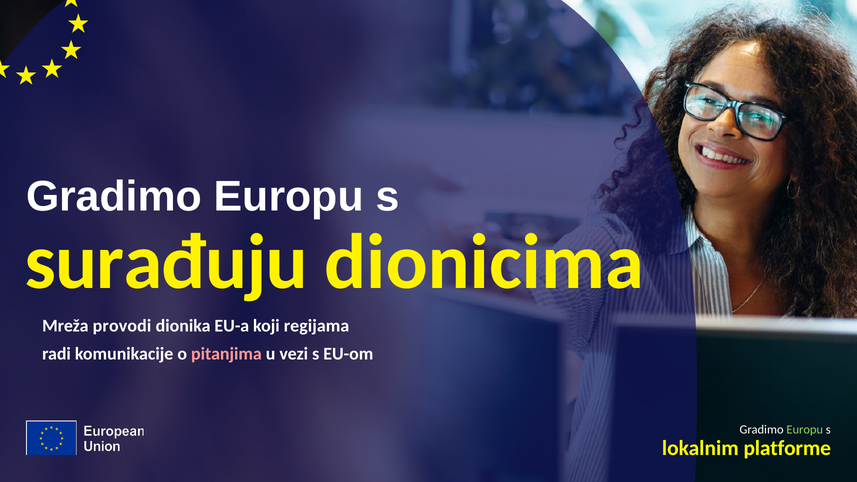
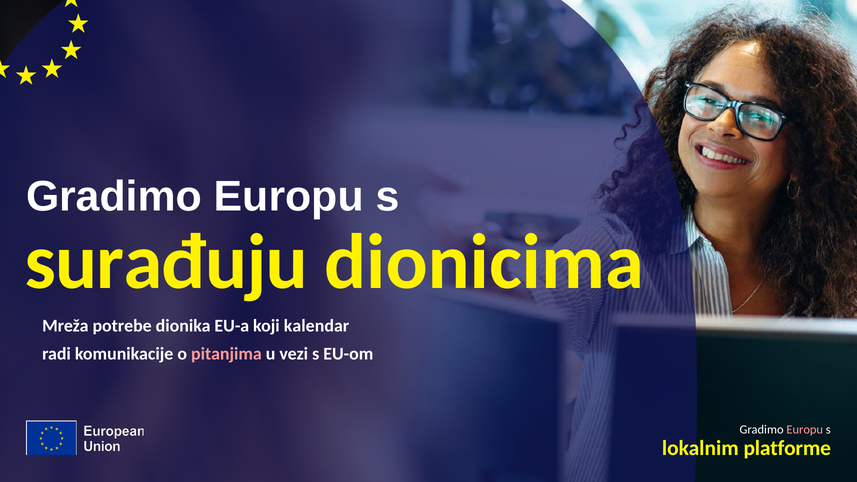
provodi: provodi -> potrebe
regijama: regijama -> kalendar
Europu at (805, 430) colour: light green -> pink
